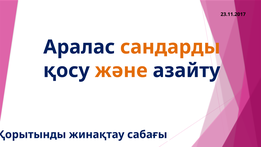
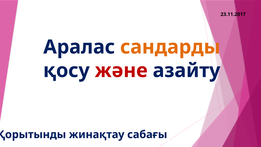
және colour: orange -> red
